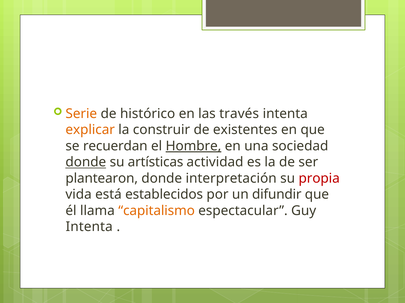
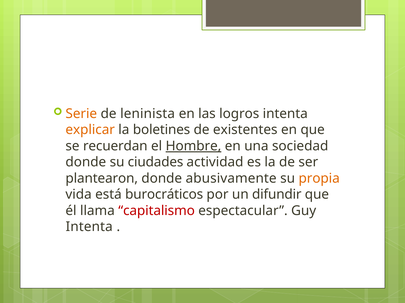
histórico: histórico -> leninista
través: través -> logros
construir: construir -> boletines
donde at (86, 163) underline: present -> none
artísticas: artísticas -> ciudades
interpretación: interpretación -> abusivamente
propia colour: red -> orange
establecidos: establecidos -> burocráticos
capitalismo colour: orange -> red
